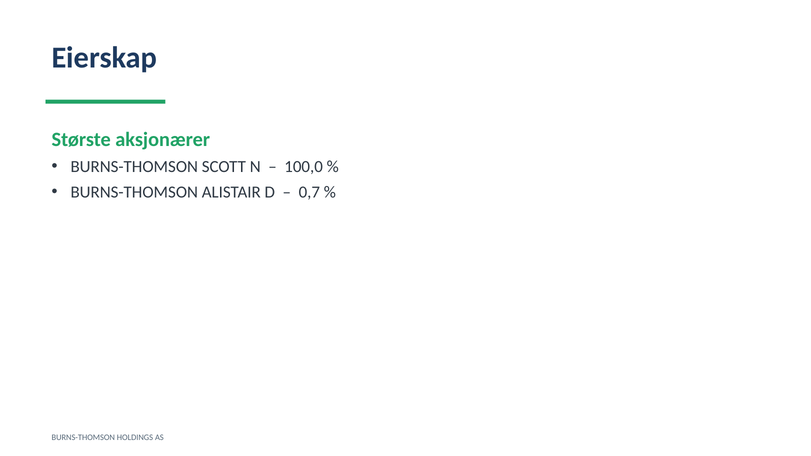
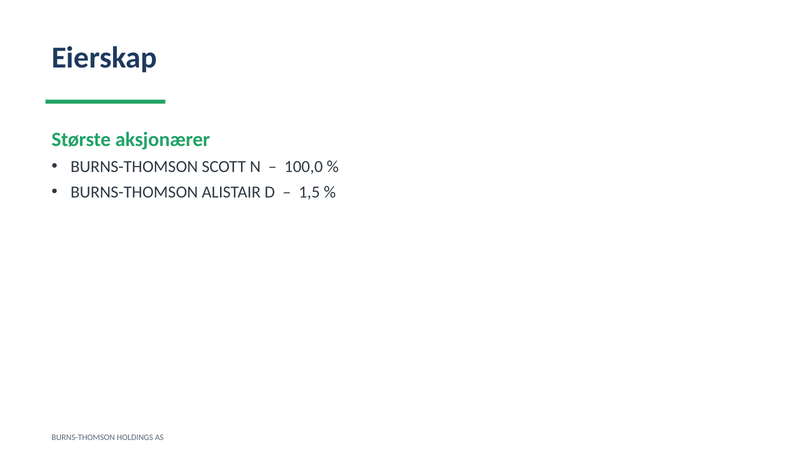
0,7: 0,7 -> 1,5
